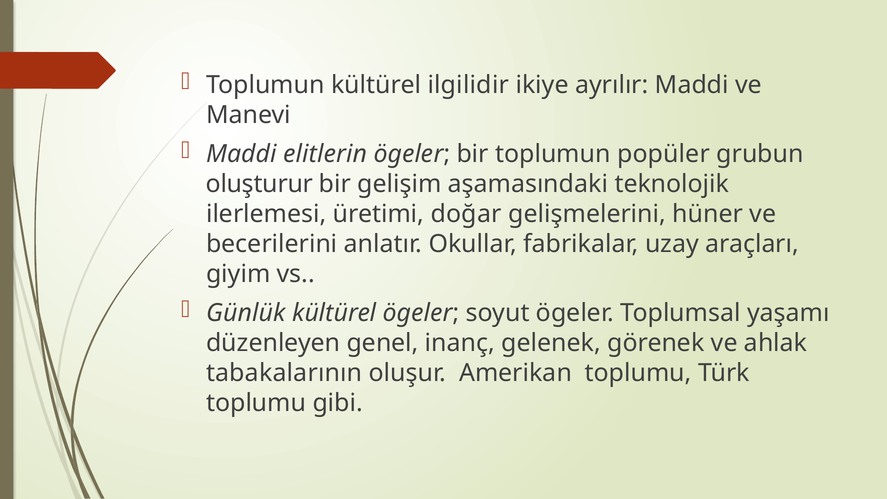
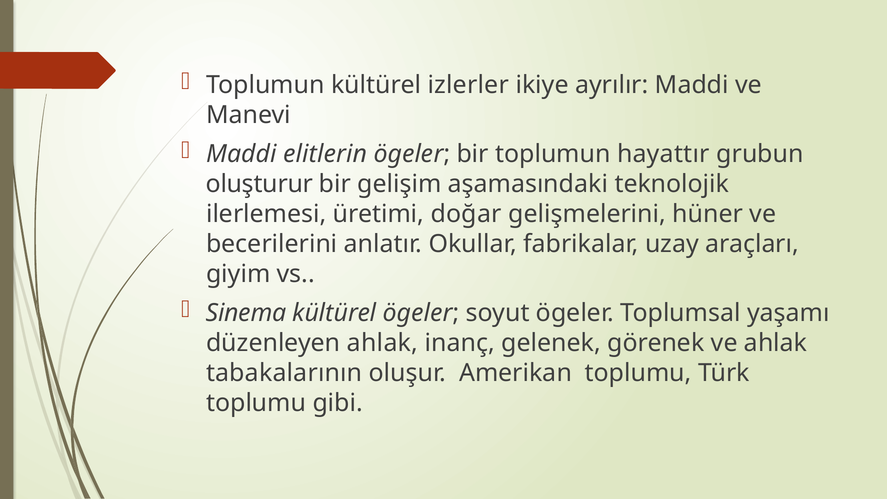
ilgilidir: ilgilidir -> izlerler
popüler: popüler -> hayattır
Günlük: Günlük -> Sinema
düzenleyen genel: genel -> ahlak
